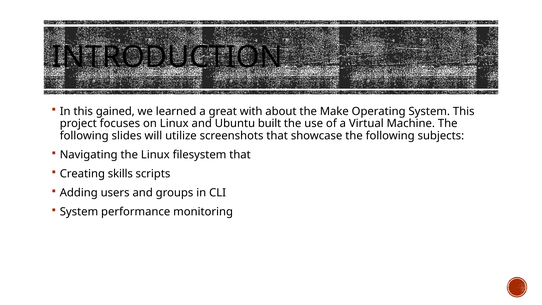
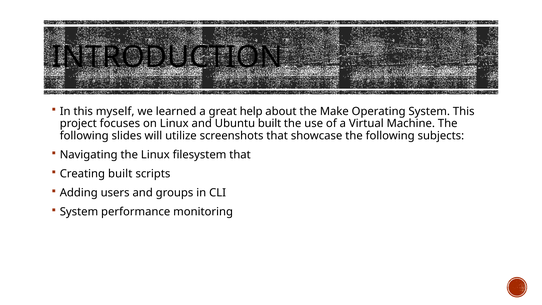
gained: gained -> myself
with: with -> help
Creating skills: skills -> built
